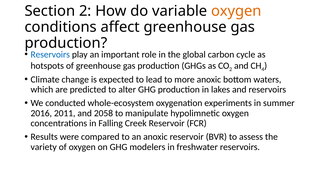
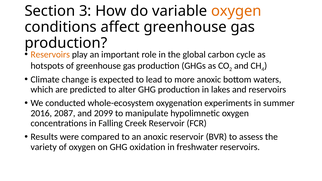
Section 2: 2 -> 3
Reservoirs at (50, 54) colour: blue -> orange
2011: 2011 -> 2087
2058: 2058 -> 2099
modelers: modelers -> oxidation
